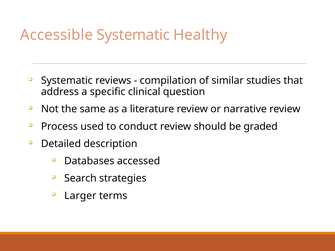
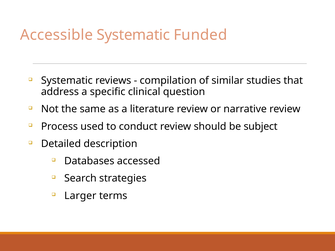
Healthy: Healthy -> Funded
graded: graded -> subject
